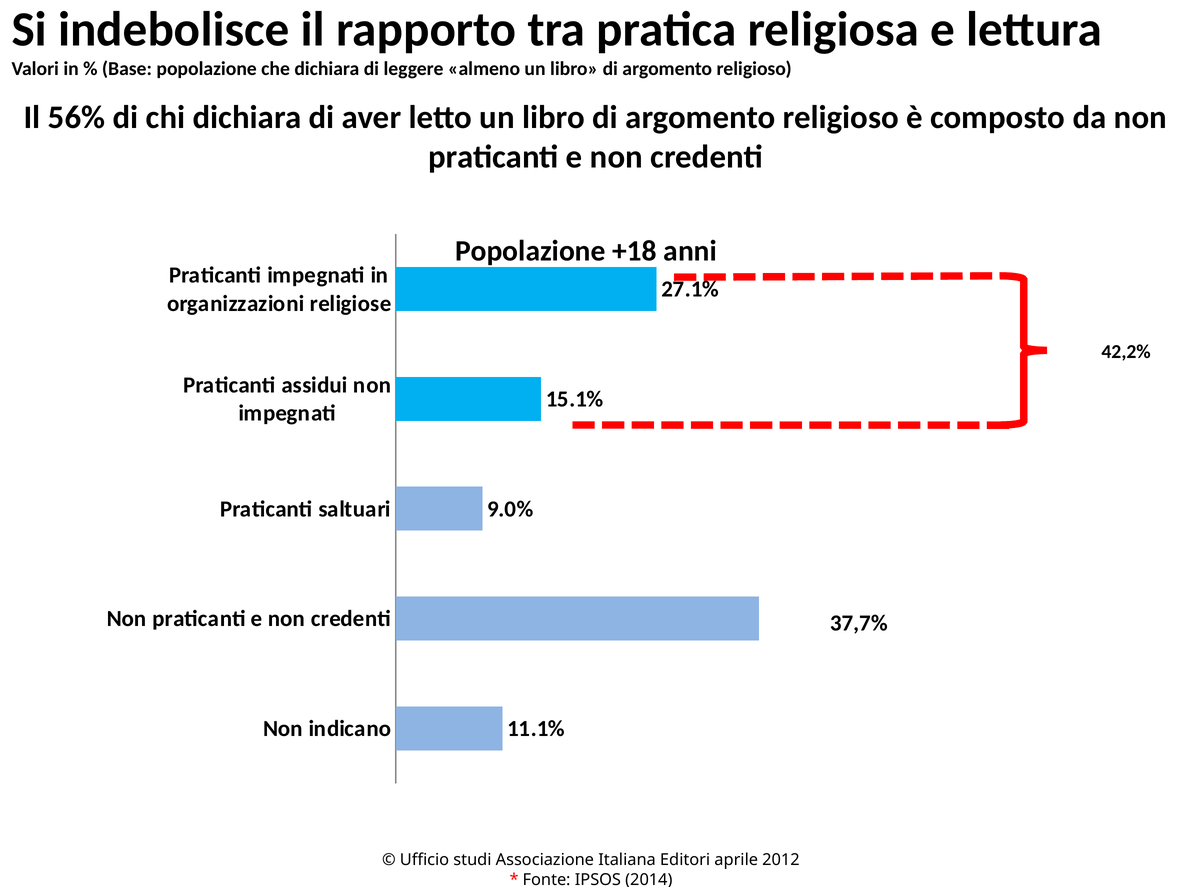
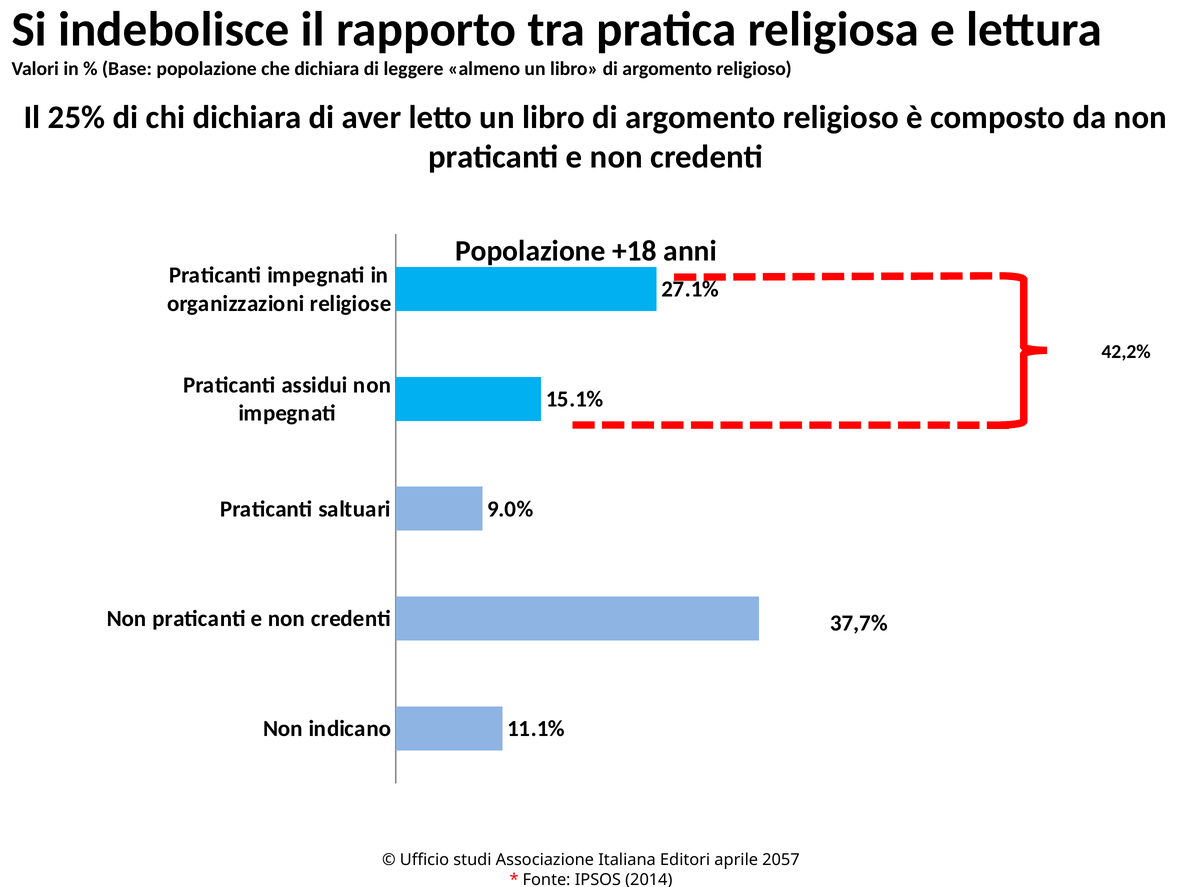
56%: 56% -> 25%
2012: 2012 -> 2057
